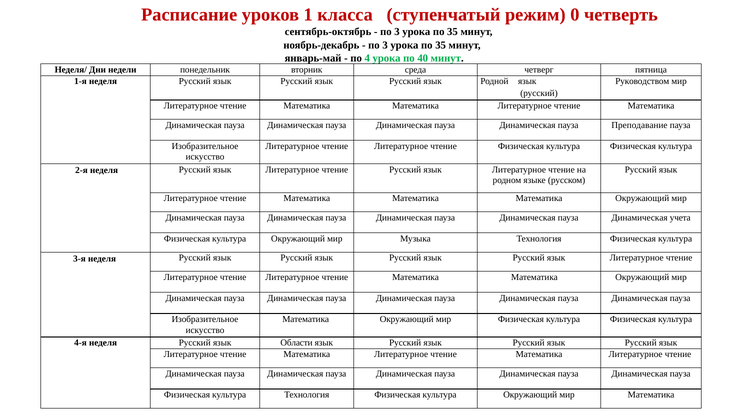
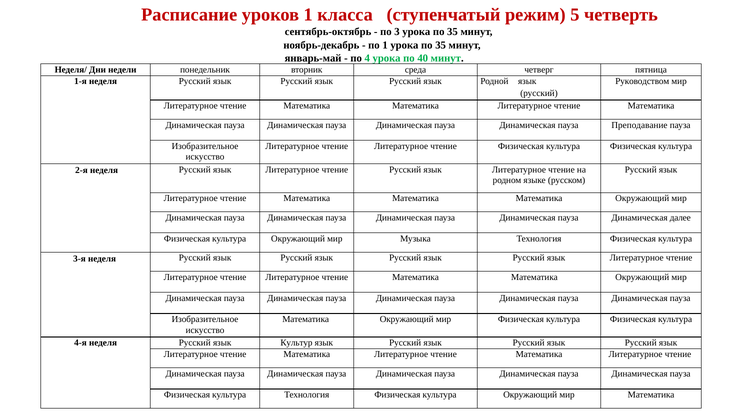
0: 0 -> 5
3 at (385, 45): 3 -> 1
учета: учета -> далее
Области: Области -> Культур
